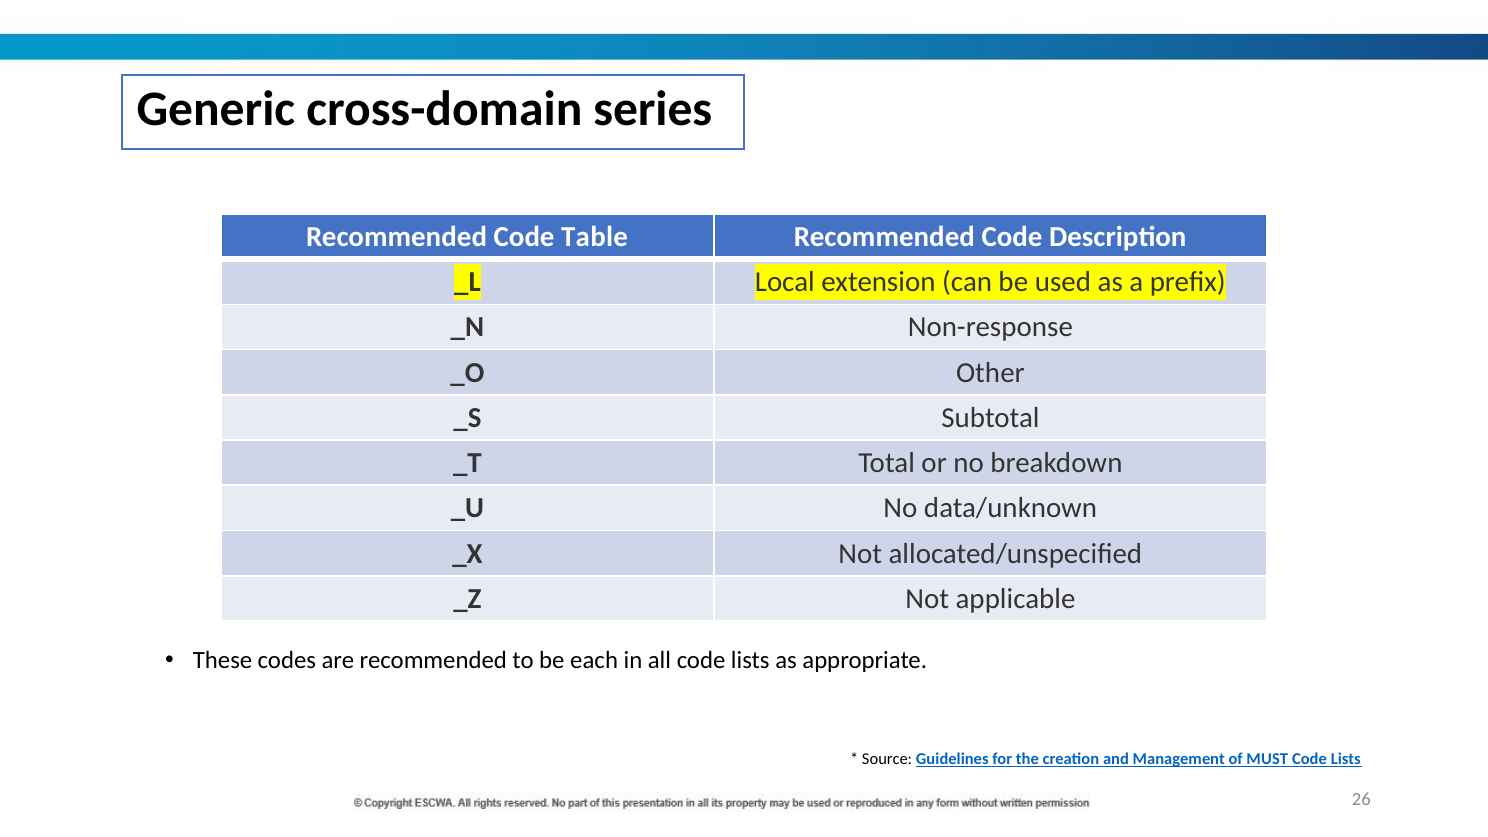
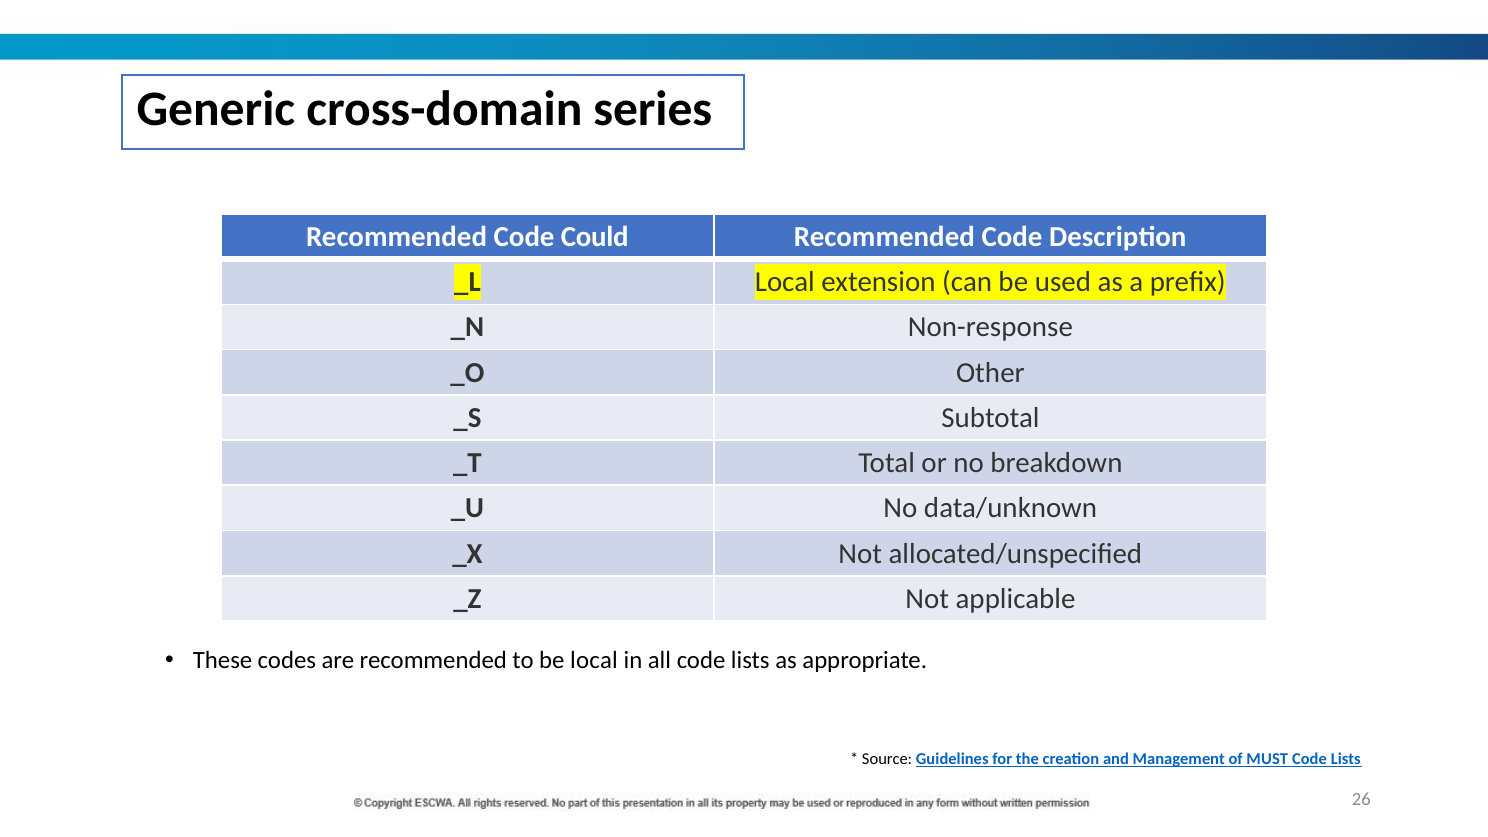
Table: Table -> Could
be each: each -> local
